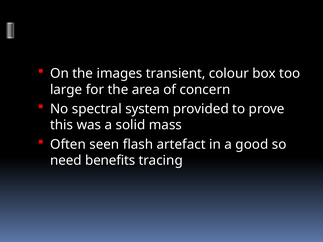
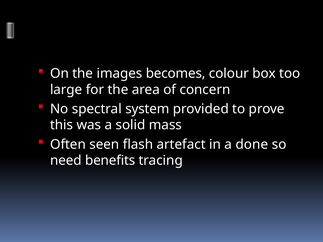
transient: transient -> becomes
good: good -> done
